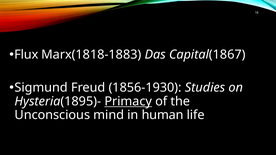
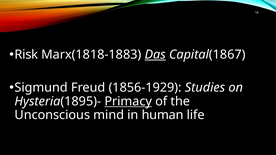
Flux: Flux -> Risk
Das underline: none -> present
1856-1930: 1856-1930 -> 1856-1929
